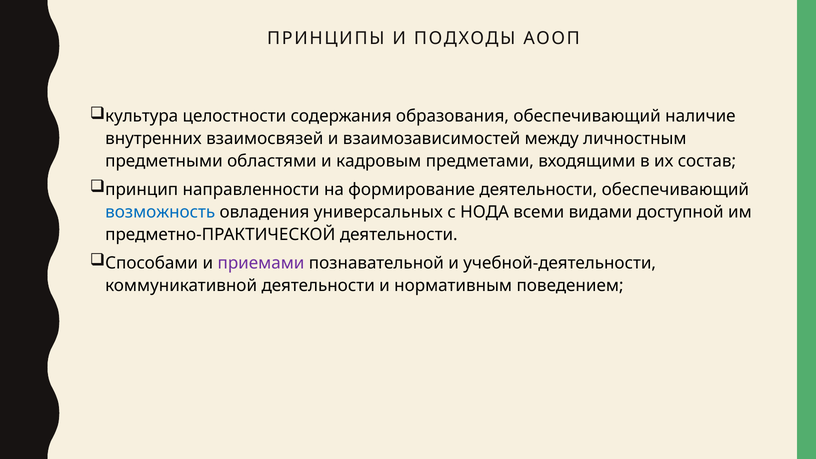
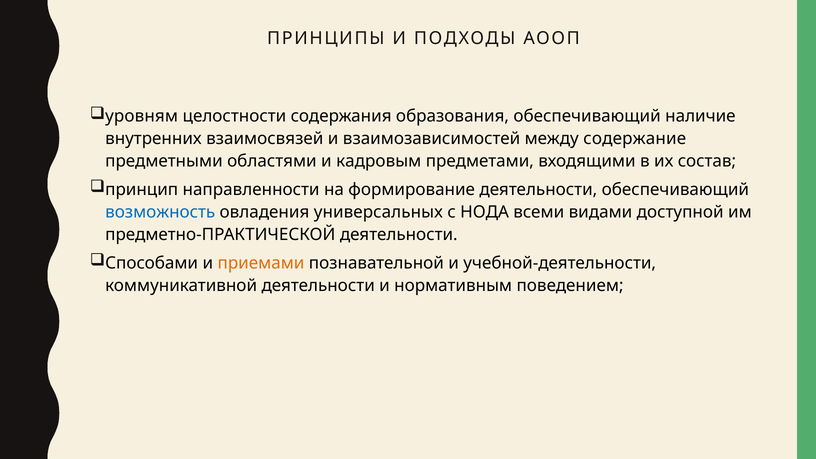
культура: культура -> уровням
личностным: личностным -> содержание
приемами colour: purple -> orange
